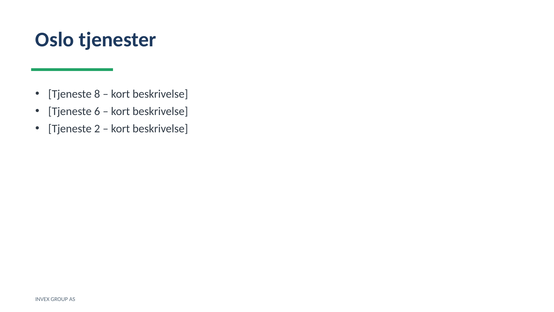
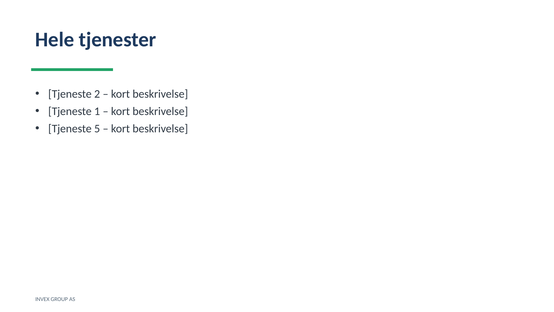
Oslo: Oslo -> Hele
8: 8 -> 2
6: 6 -> 1
2: 2 -> 5
